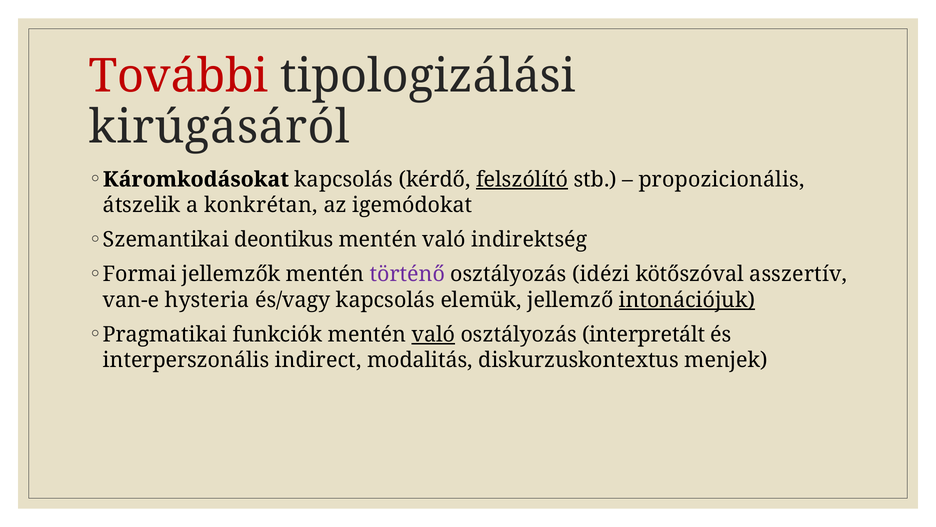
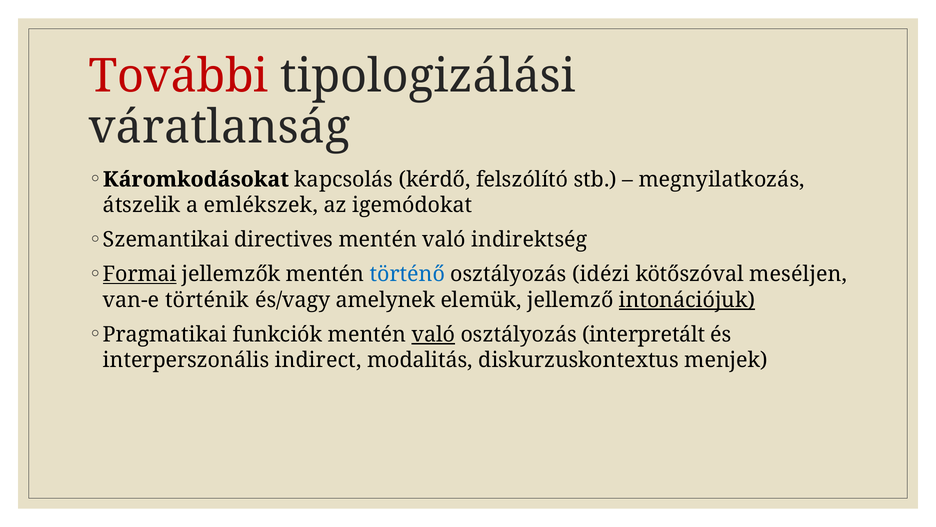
kirúgásáról: kirúgásáról -> váratlanság
felszólító underline: present -> none
propozicionális: propozicionális -> megnyilatkozás
konkrétan: konkrétan -> emlékszek
deontikus: deontikus -> directives
Formai underline: none -> present
történő colour: purple -> blue
asszertív: asszertív -> meséljen
hysteria: hysteria -> történik
és/vagy kapcsolás: kapcsolás -> amelynek
